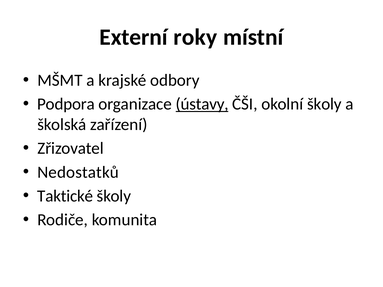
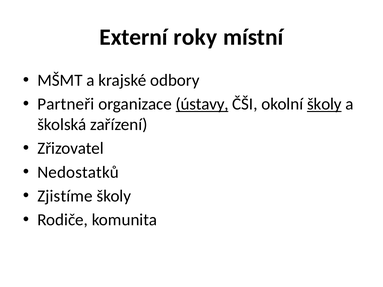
Podpora: Podpora -> Partneři
školy at (324, 104) underline: none -> present
Taktické: Taktické -> Zjistíme
